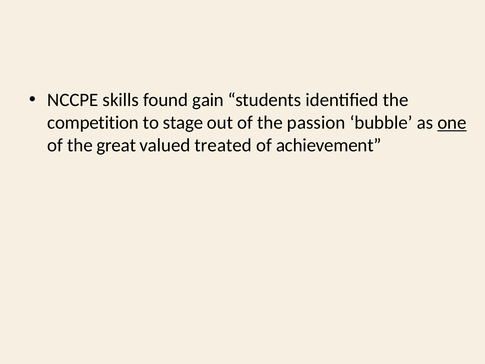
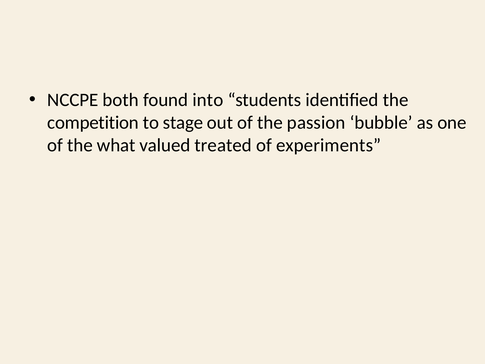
skills: skills -> both
gain: gain -> into
one underline: present -> none
great: great -> what
achievement: achievement -> experiments
